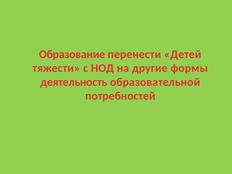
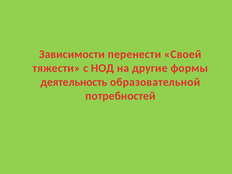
Образование: Образование -> Зависимости
Детей: Детей -> Своей
